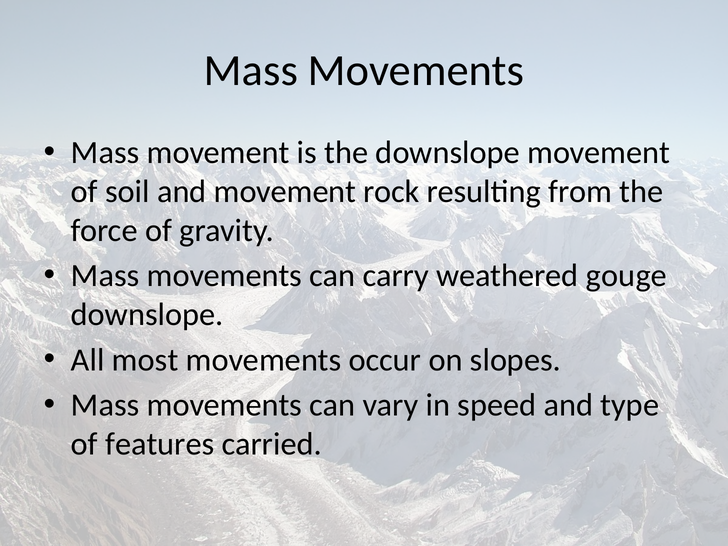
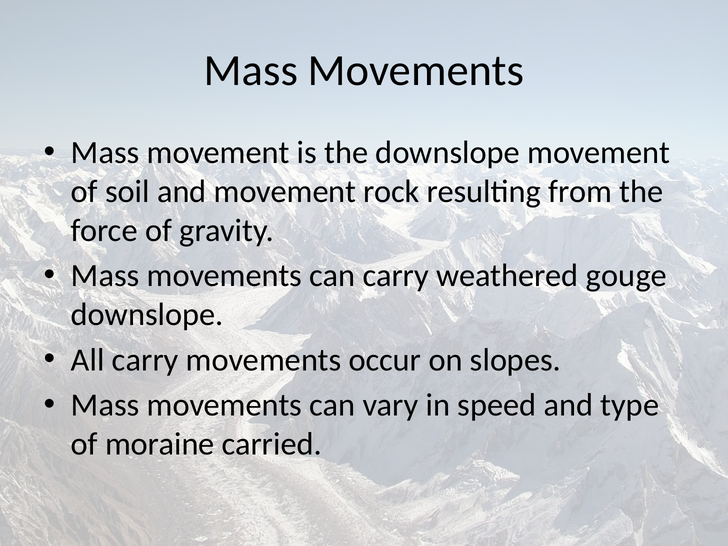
All most: most -> carry
features: features -> moraine
